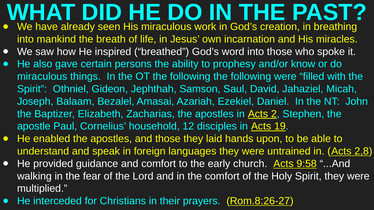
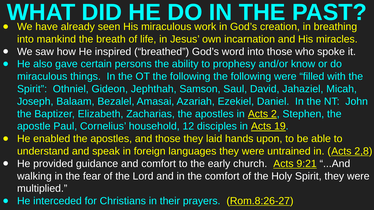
9:58: 9:58 -> 9:21
